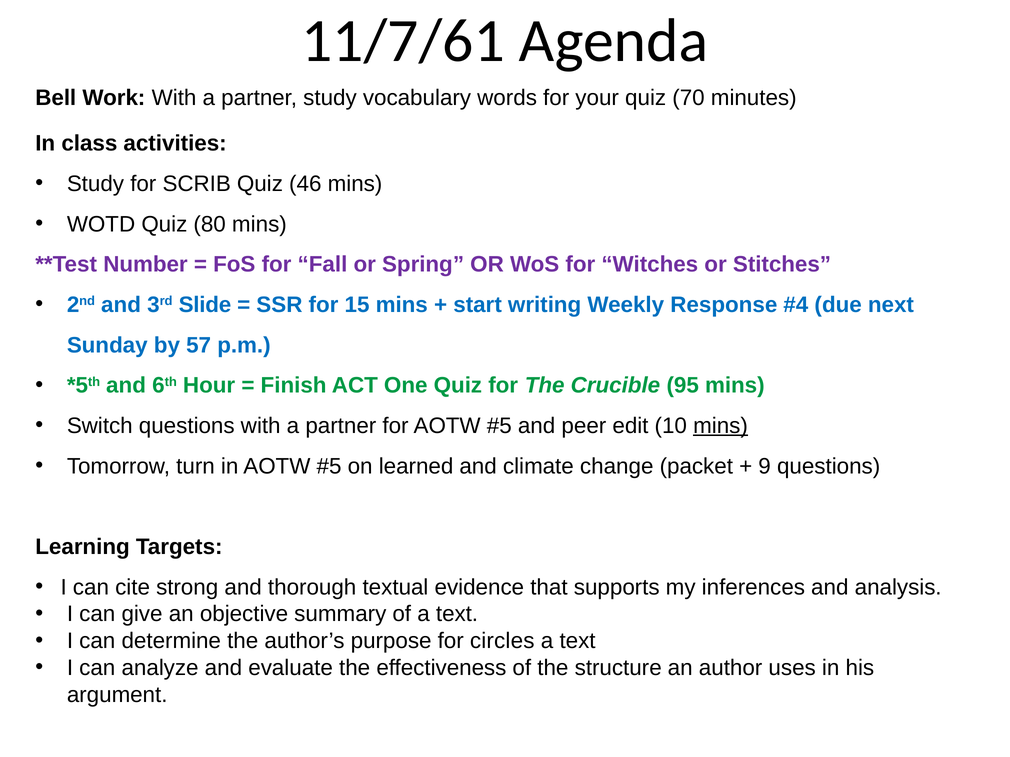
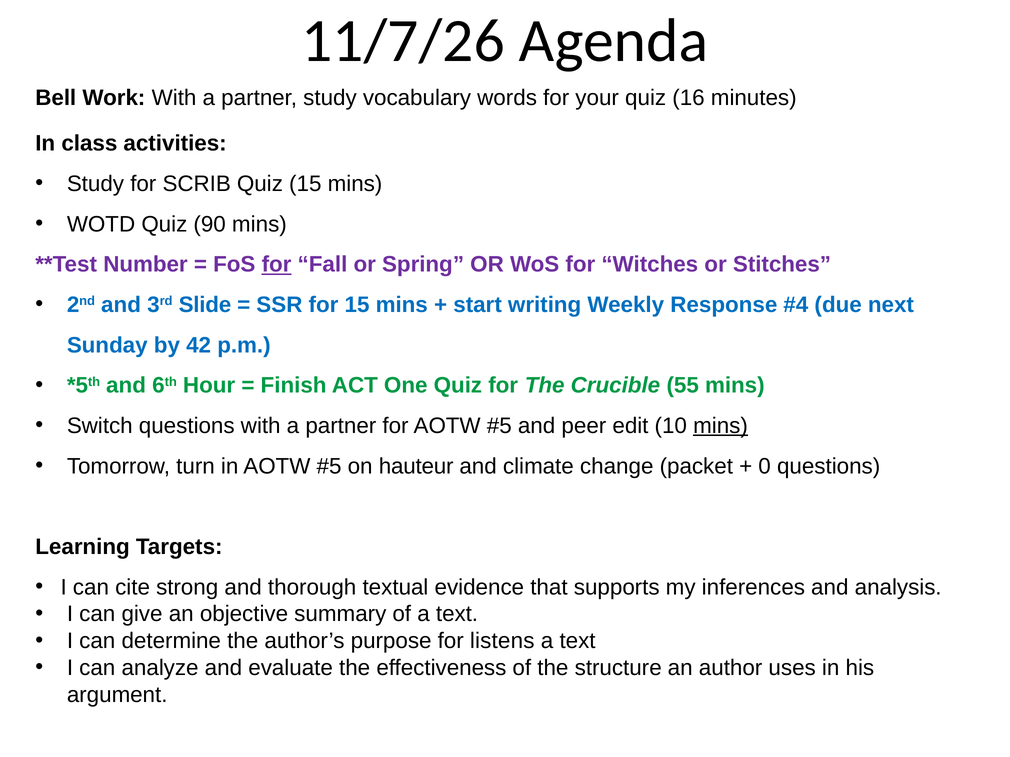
11/7/61: 11/7/61 -> 11/7/26
70: 70 -> 16
Quiz 46: 46 -> 15
80: 80 -> 90
for at (277, 265) underline: none -> present
57: 57 -> 42
95: 95 -> 55
learned: learned -> hauteur
9: 9 -> 0
circles: circles -> listens
